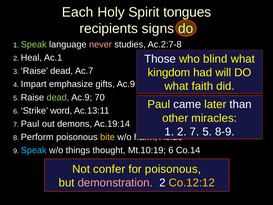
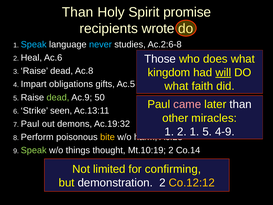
Each at (78, 12): Each -> Than
tongues: tongues -> promise
signs: signs -> wrote
Speak at (34, 44) colour: light green -> light blue
never colour: pink -> light blue
Ac.2:7-8: Ac.2:7-8 -> Ac.2:6-8
blind: blind -> does
Ac.1: Ac.1 -> Ac.6
will underline: none -> present
Ac.7: Ac.7 -> Ac.8
emphasize: emphasize -> obligations
gifts Ac.9: Ac.9 -> Ac.5
70: 70 -> 50
came colour: white -> pink
word: word -> seen
Ac.19:14: Ac.19:14 -> Ac.19:32
2 7: 7 -> 1
8-9: 8-9 -> 4-9
Speak at (34, 150) colour: light blue -> light green
Mt.10:19 6: 6 -> 2
confer: confer -> limited
for poisonous: poisonous -> confirming
demonstration colour: pink -> white
